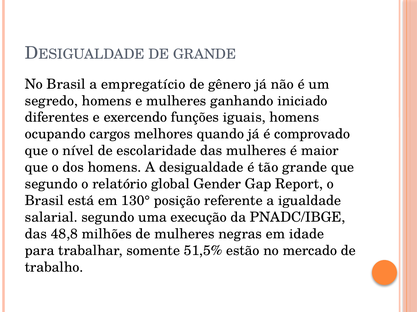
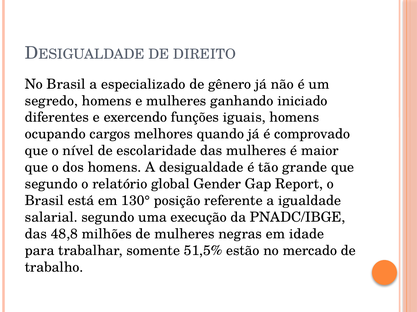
DE GRANDE: GRANDE -> DIREITO
empregatício: empregatício -> especializado
